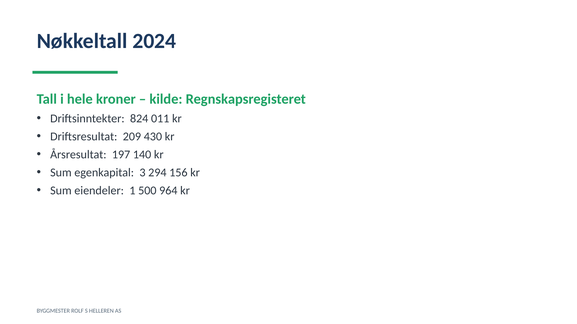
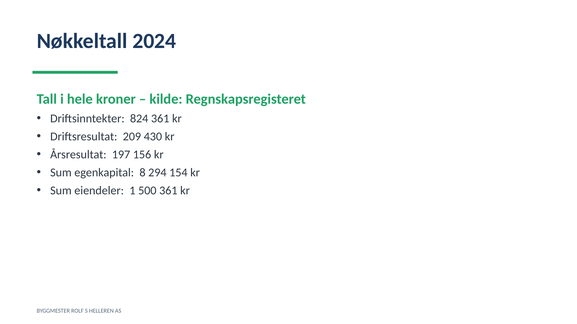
824 011: 011 -> 361
140: 140 -> 156
3: 3 -> 8
156: 156 -> 154
500 964: 964 -> 361
